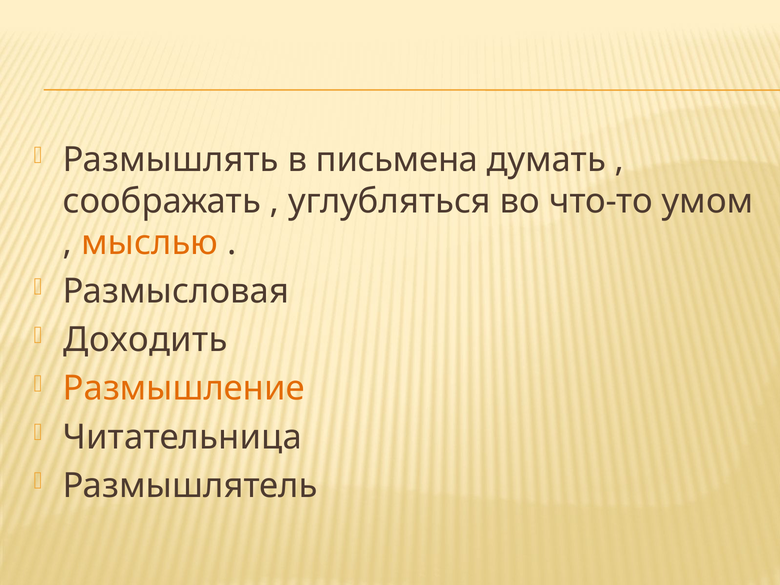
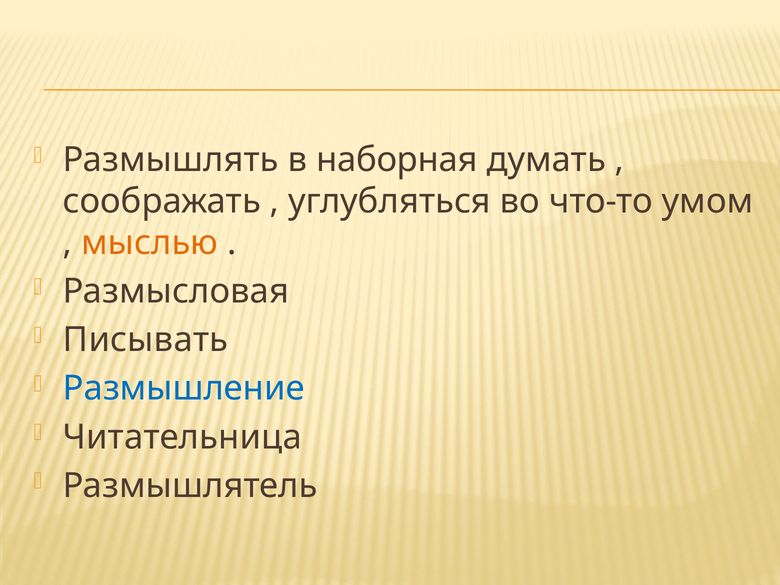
письмена: письмена -> наборная
Доходить: Доходить -> Писывать
Размышление colour: orange -> blue
